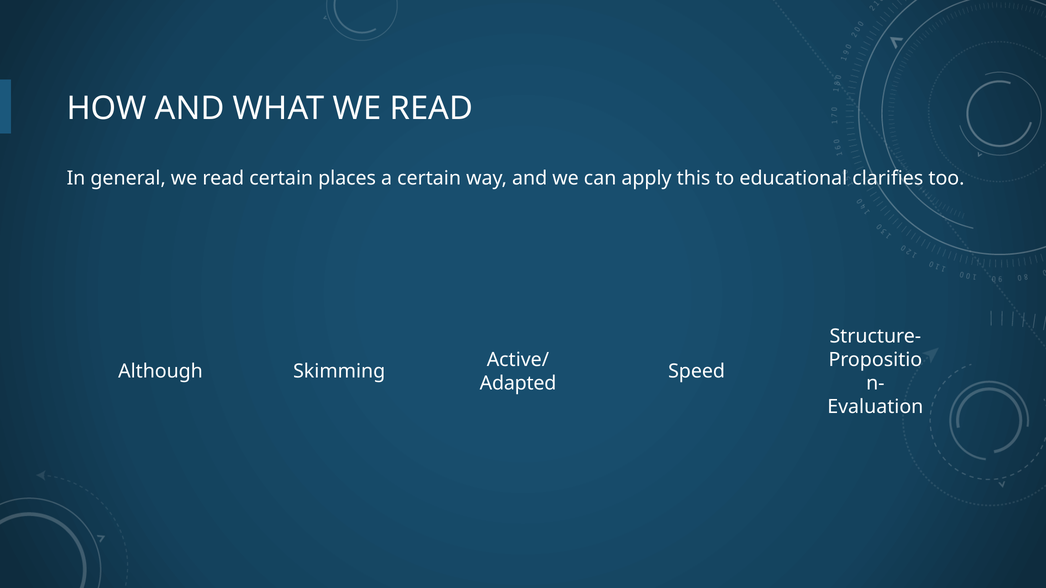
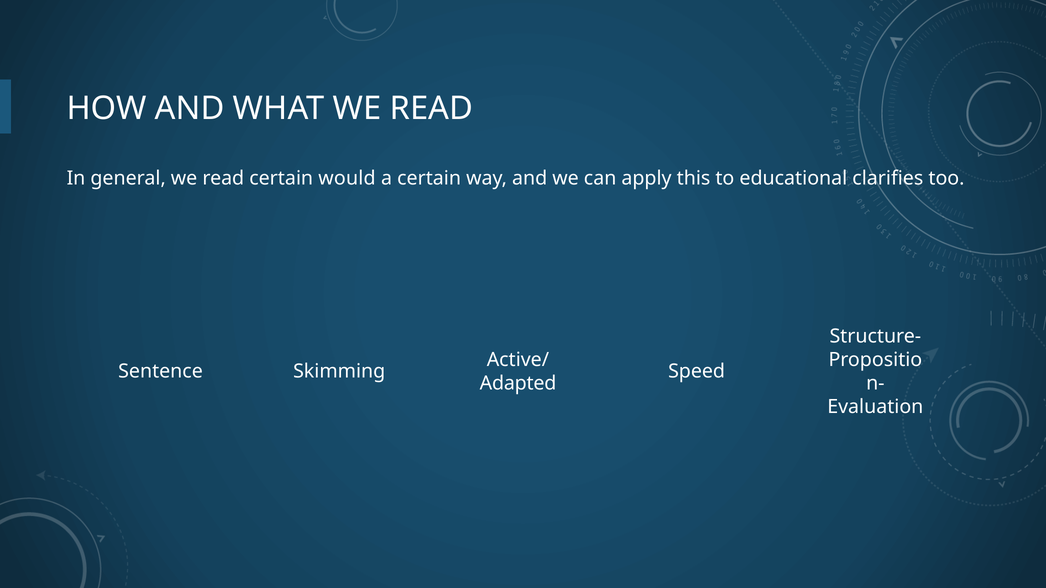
places: places -> would
Although: Although -> Sentence
